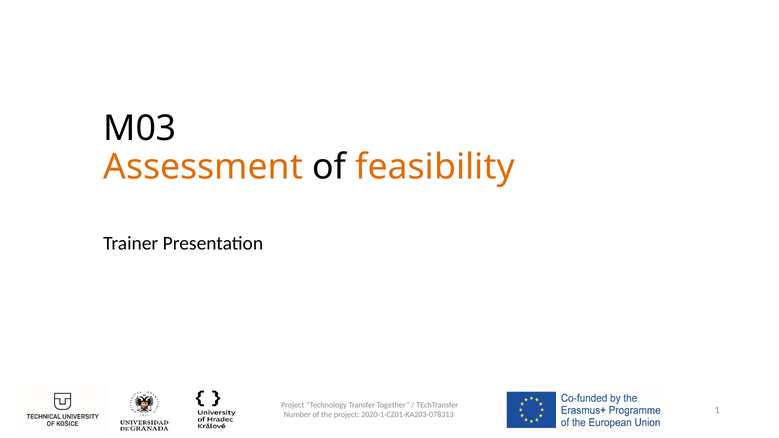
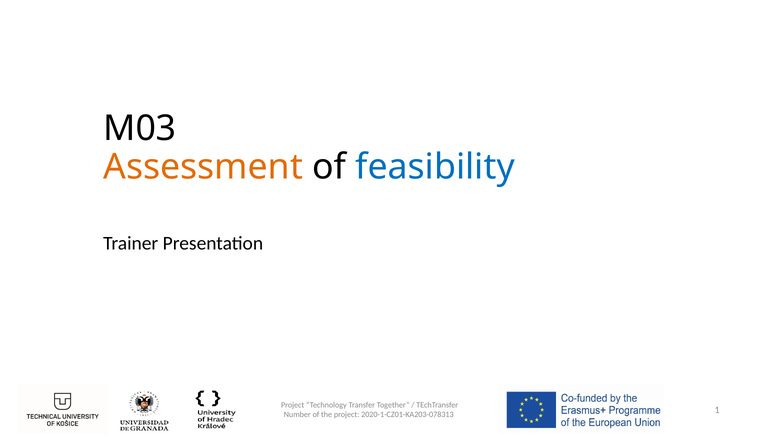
feasibility colour: orange -> blue
